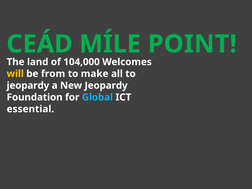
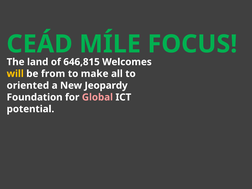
POINT: POINT -> FOCUS
104,000: 104,000 -> 646,815
jeopardy at (28, 85): jeopardy -> oriented
Global colour: light blue -> pink
essential: essential -> potential
